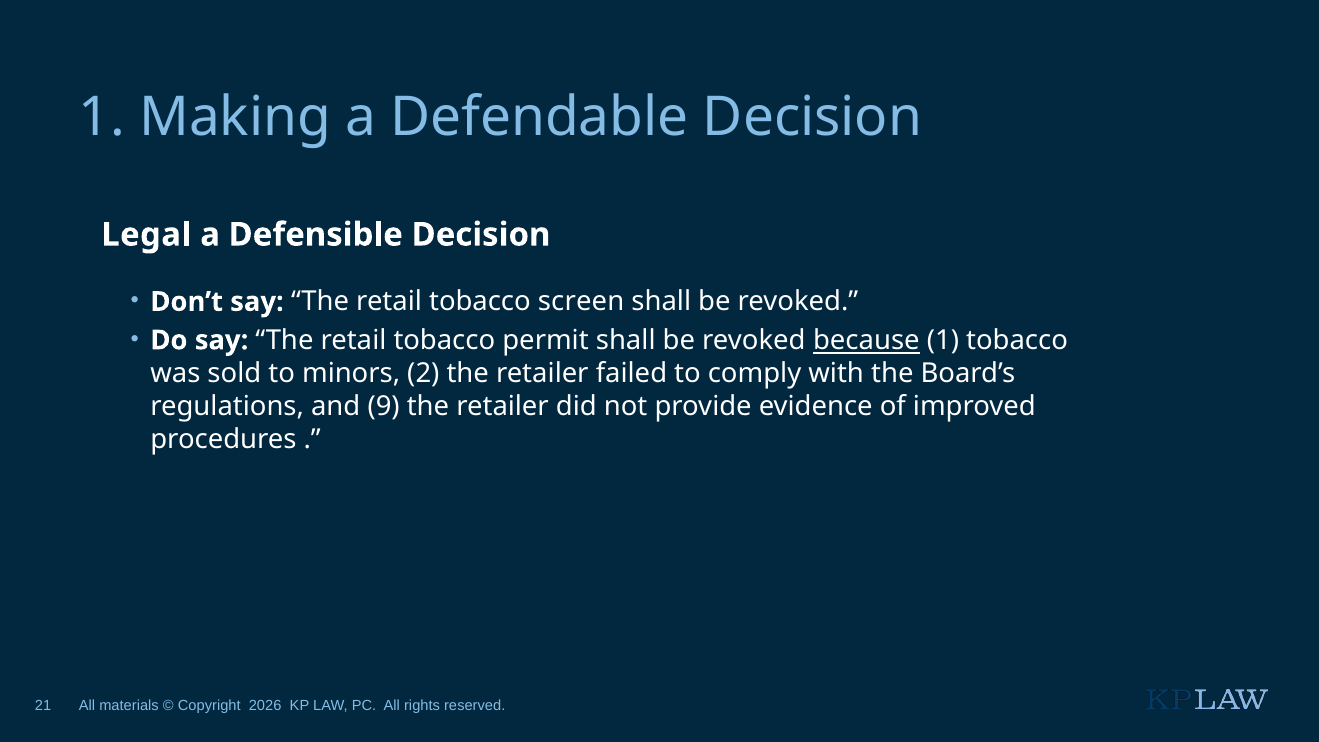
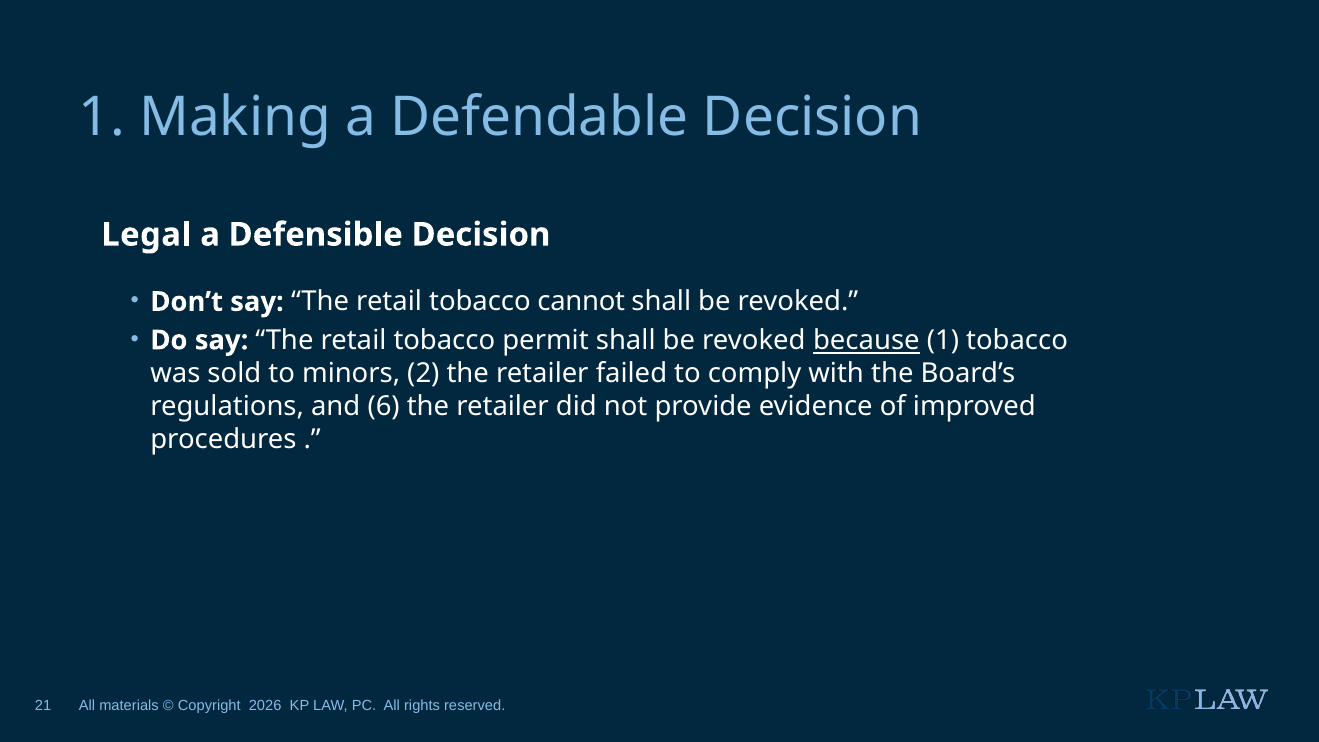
screen: screen -> cannot
9: 9 -> 6
